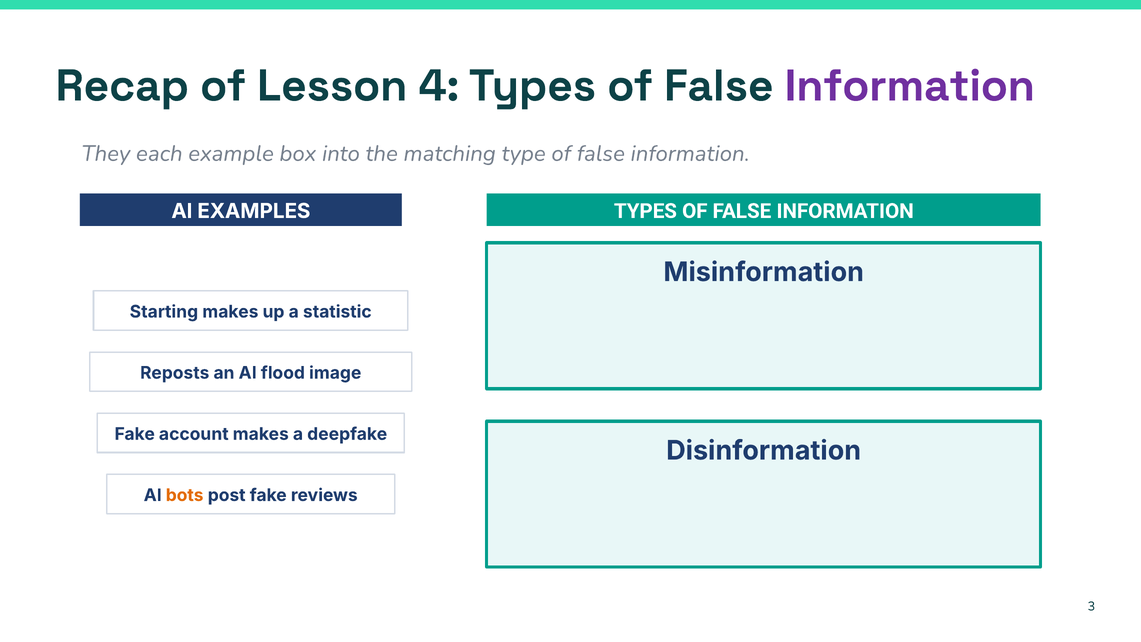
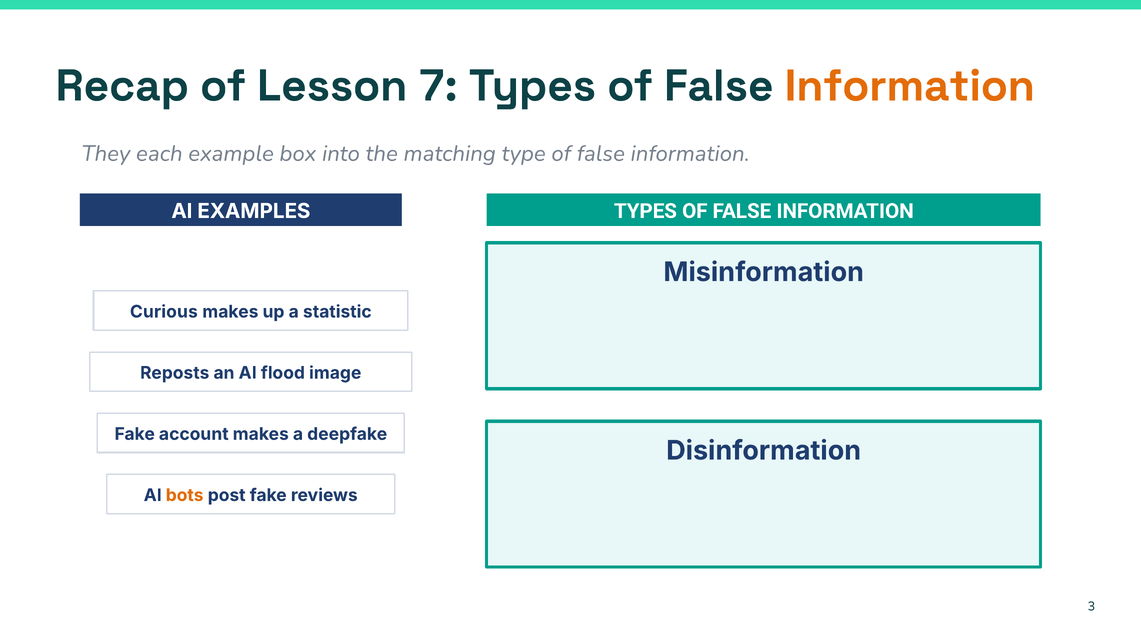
4: 4 -> 7
Information at (910, 86) colour: purple -> orange
Starting: Starting -> Curious
